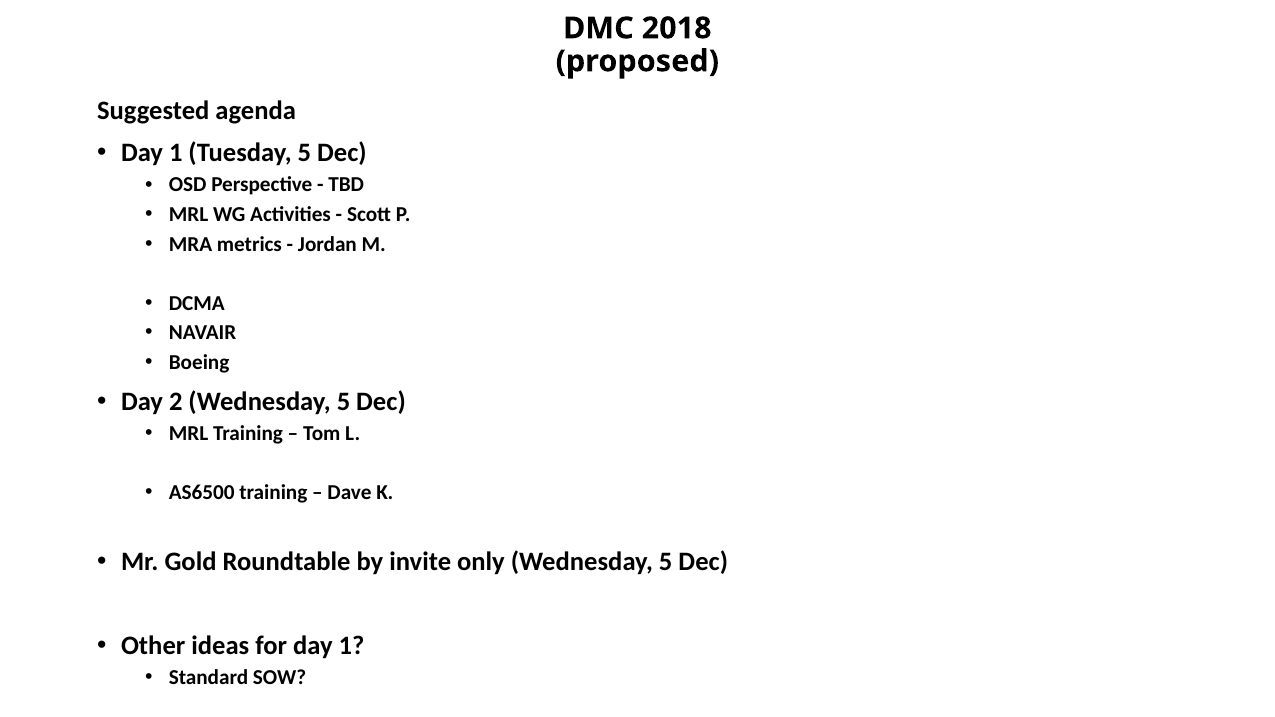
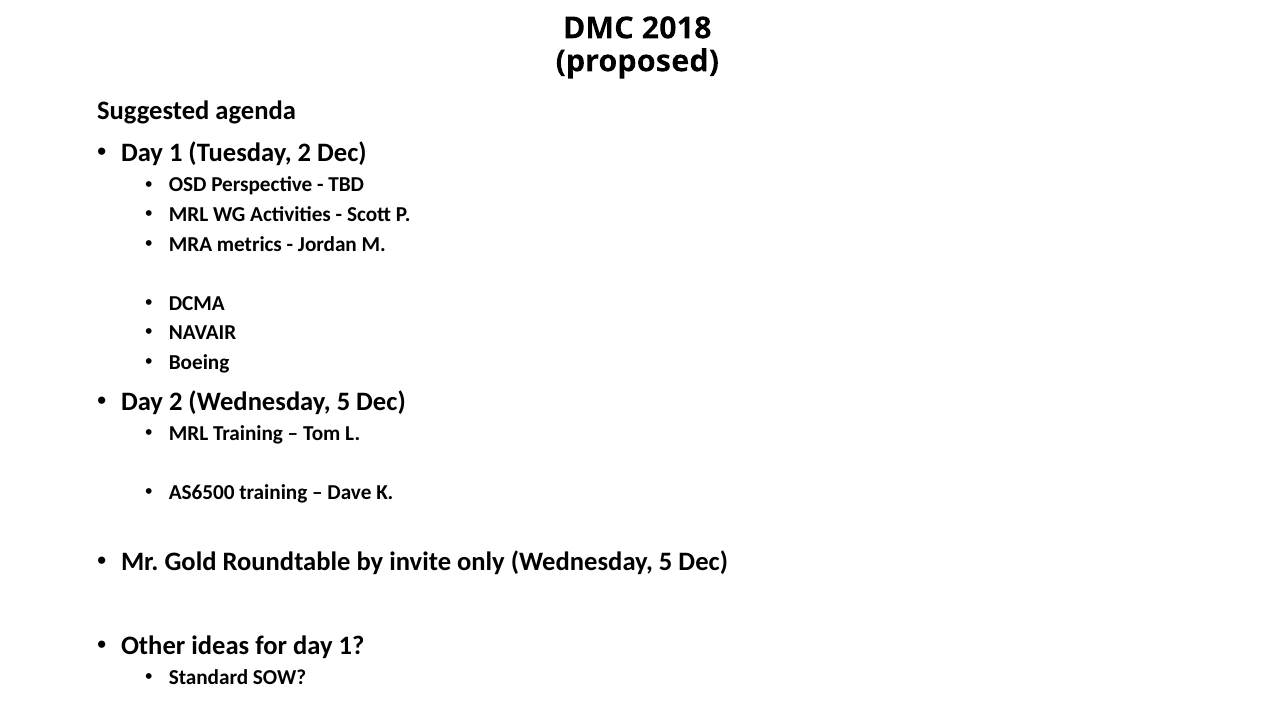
Tuesday 5: 5 -> 2
